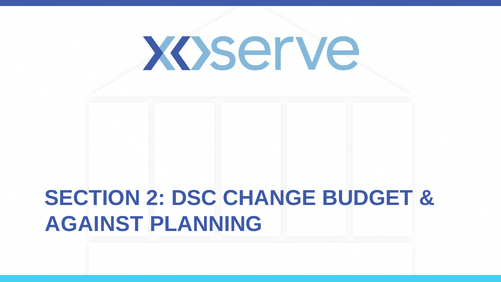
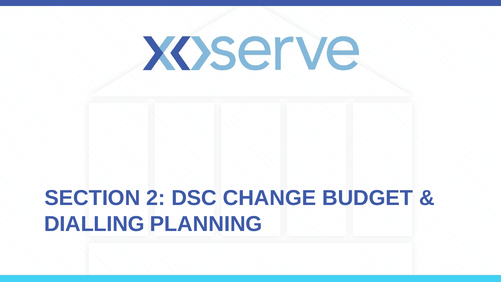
AGAINST: AGAINST -> DIALLING
